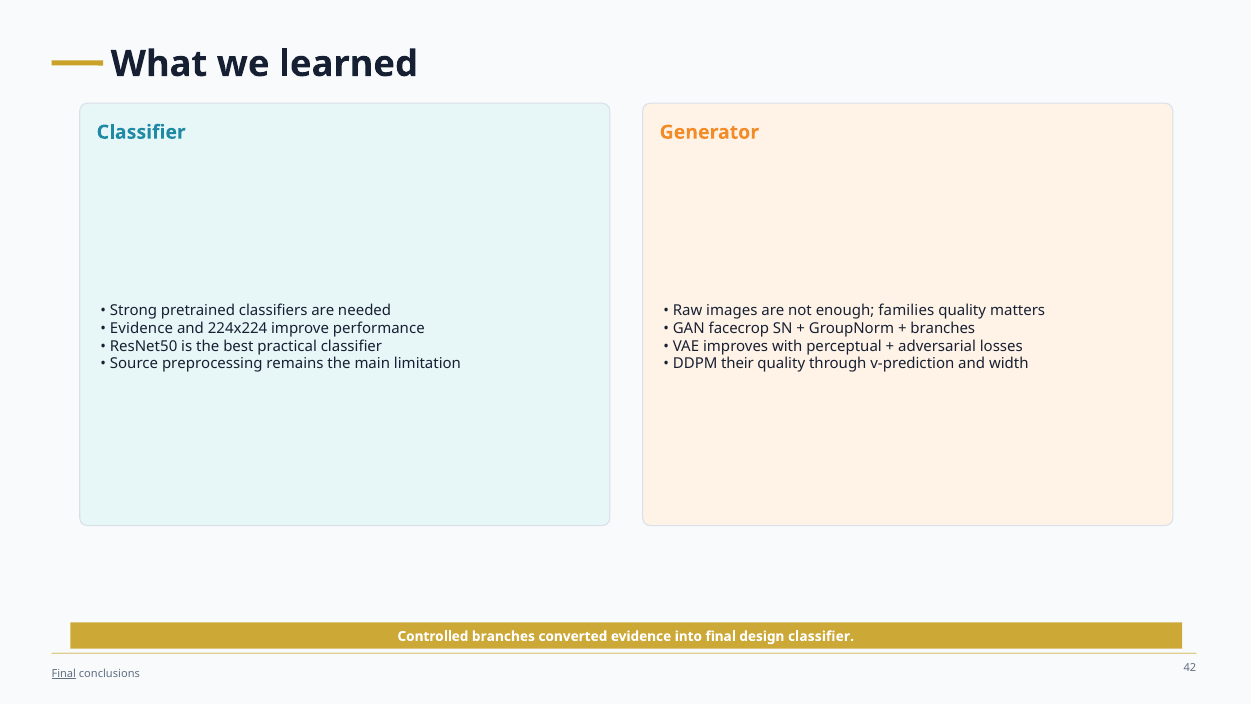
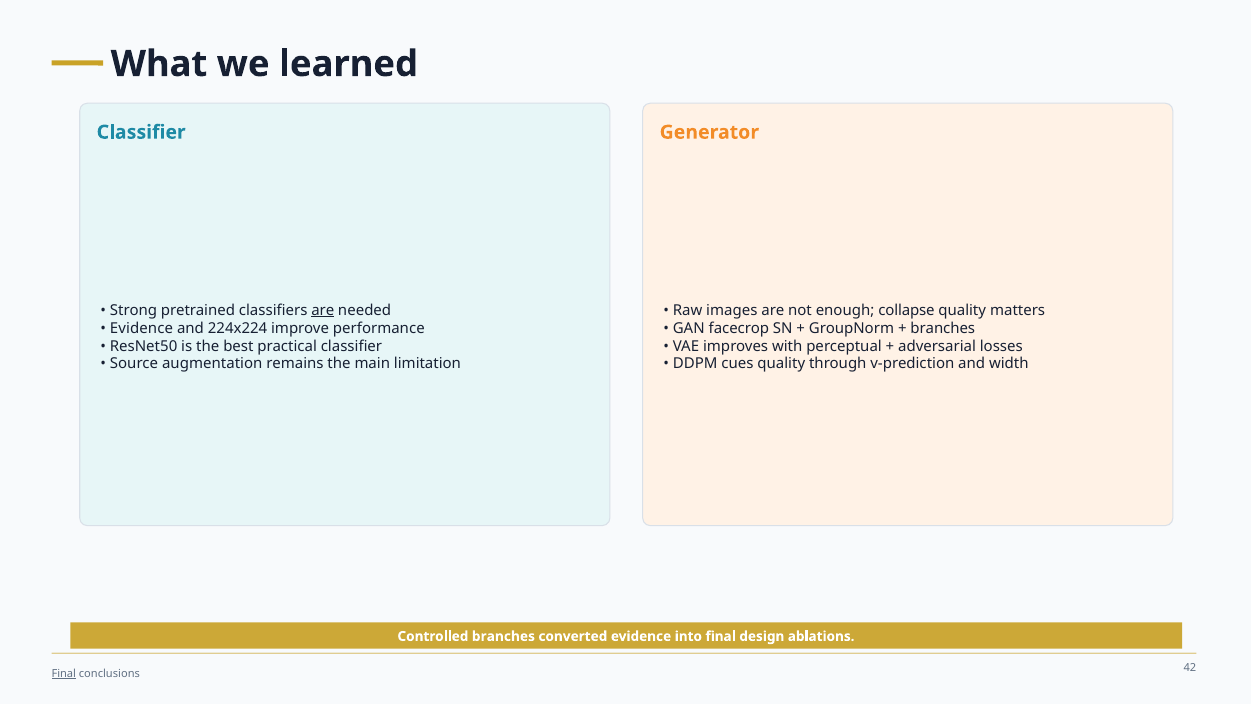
are at (323, 310) underline: none -> present
families: families -> collapse
preprocessing: preprocessing -> augmentation
their: their -> cues
design classifier: classifier -> ablations
